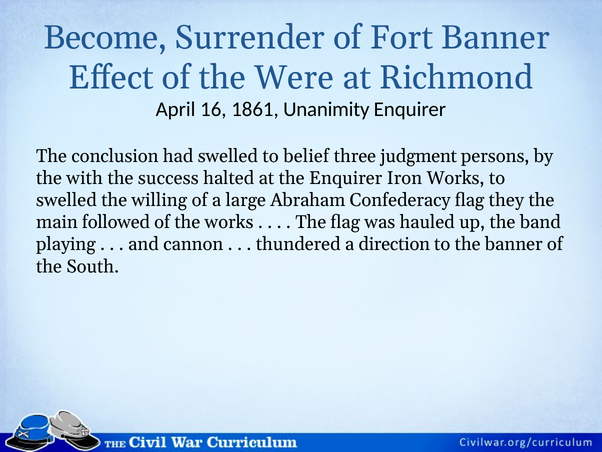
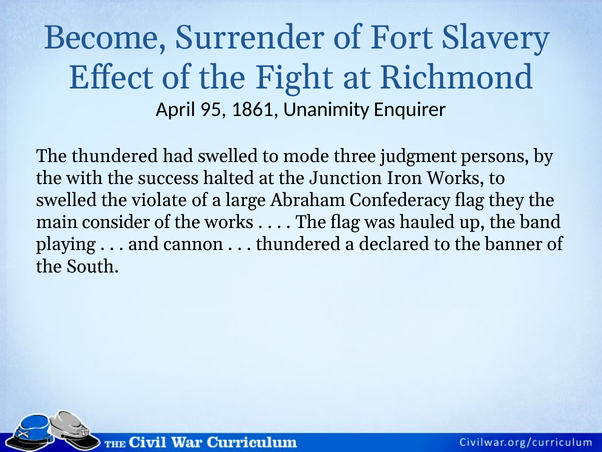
Fort Banner: Banner -> Slavery
Were: Were -> Fight
16: 16 -> 95
The conclusion: conclusion -> thundered
belief: belief -> mode
the Enquirer: Enquirer -> Junction
willing: willing -> violate
followed: followed -> consider
direction: direction -> declared
